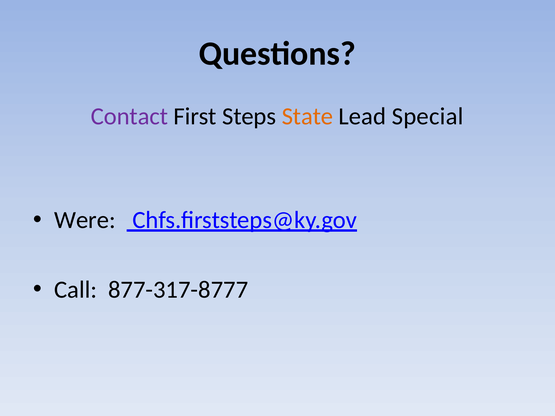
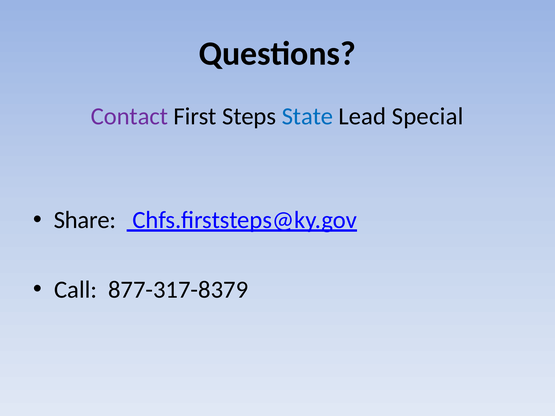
State colour: orange -> blue
Were: Were -> Share
877-317-8777: 877-317-8777 -> 877-317-8379
